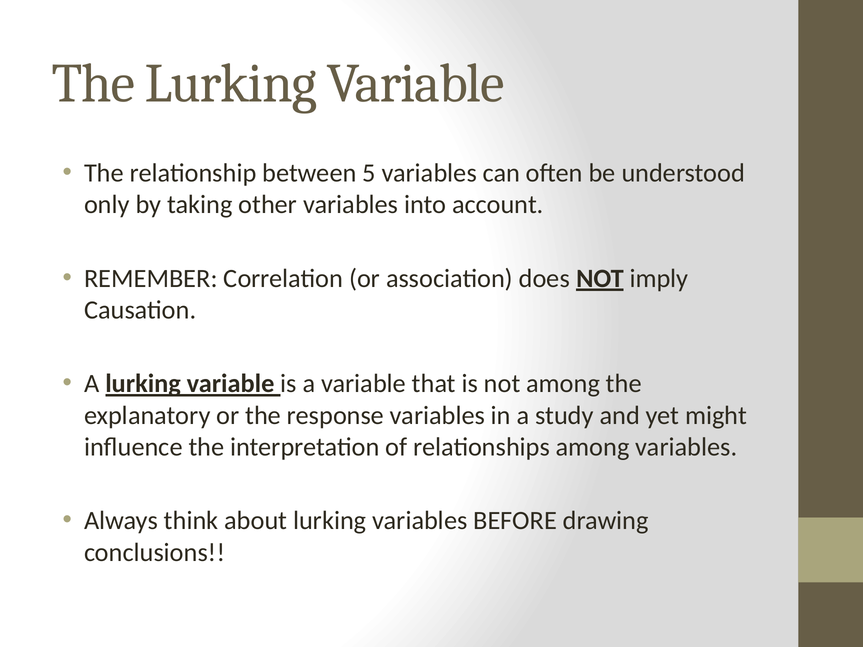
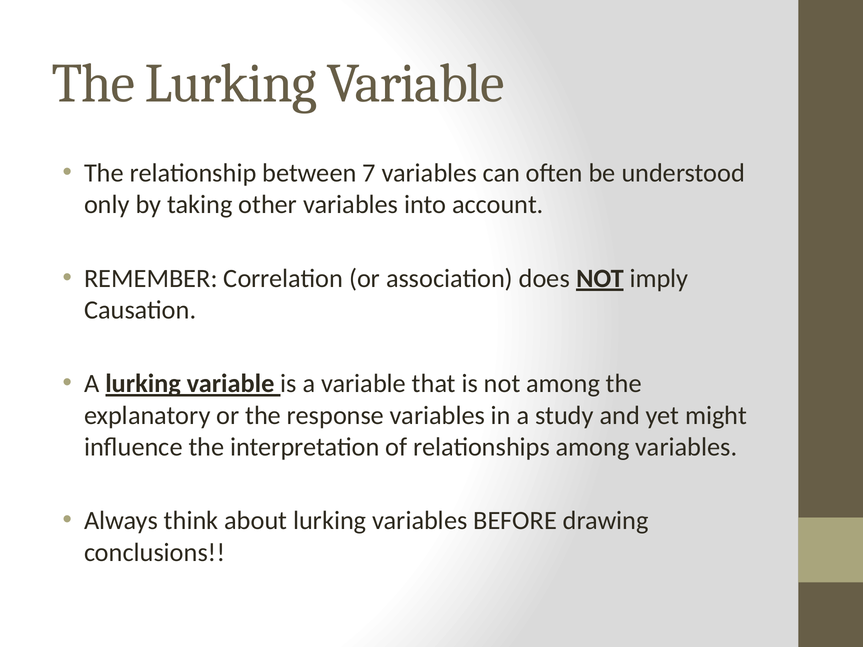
5: 5 -> 7
